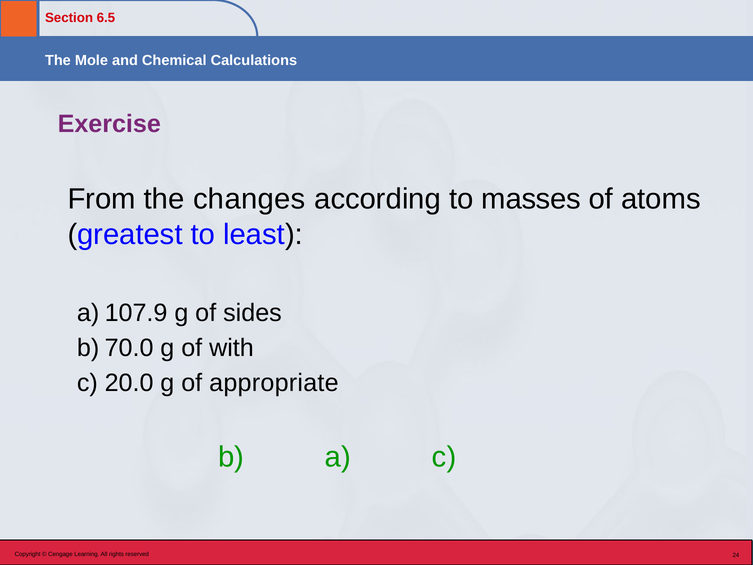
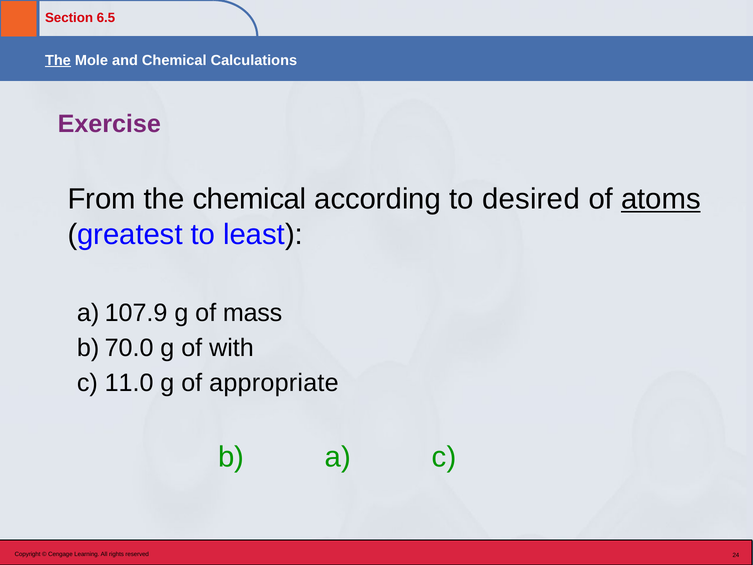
The at (58, 60) underline: none -> present
the changes: changes -> chemical
masses: masses -> desired
atoms underline: none -> present
sides: sides -> mass
20.0: 20.0 -> 11.0
